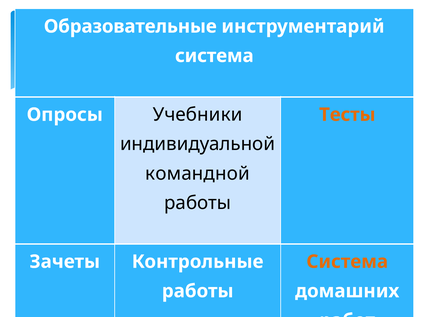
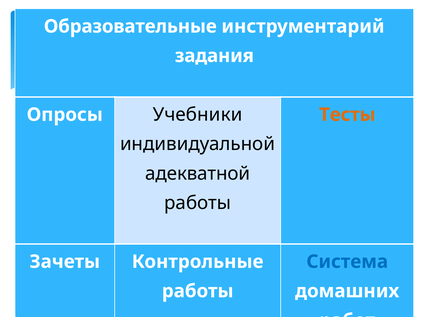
система at (214, 56): система -> задания
командной: командной -> адекватной
Система at (347, 261) colour: orange -> blue
